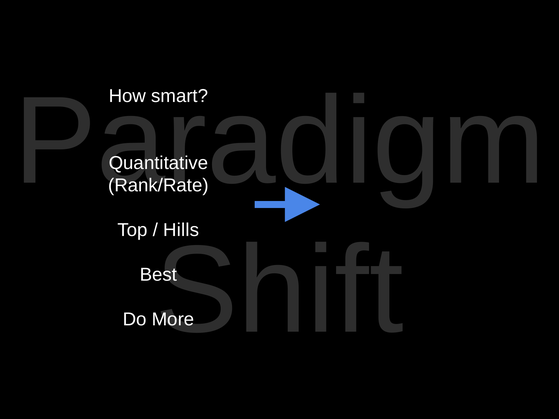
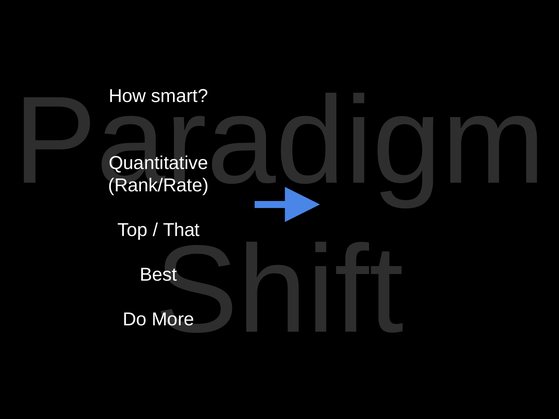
Hills: Hills -> That
